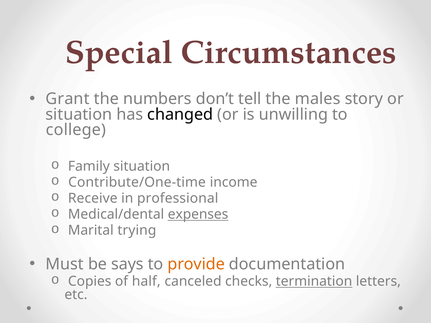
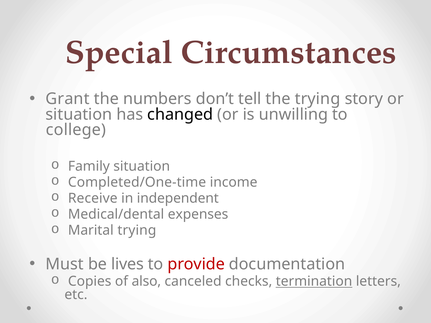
the males: males -> trying
Contribute/One-time: Contribute/One-time -> Completed/One-time
professional: professional -> independent
expenses underline: present -> none
says: says -> lives
provide colour: orange -> red
half: half -> also
